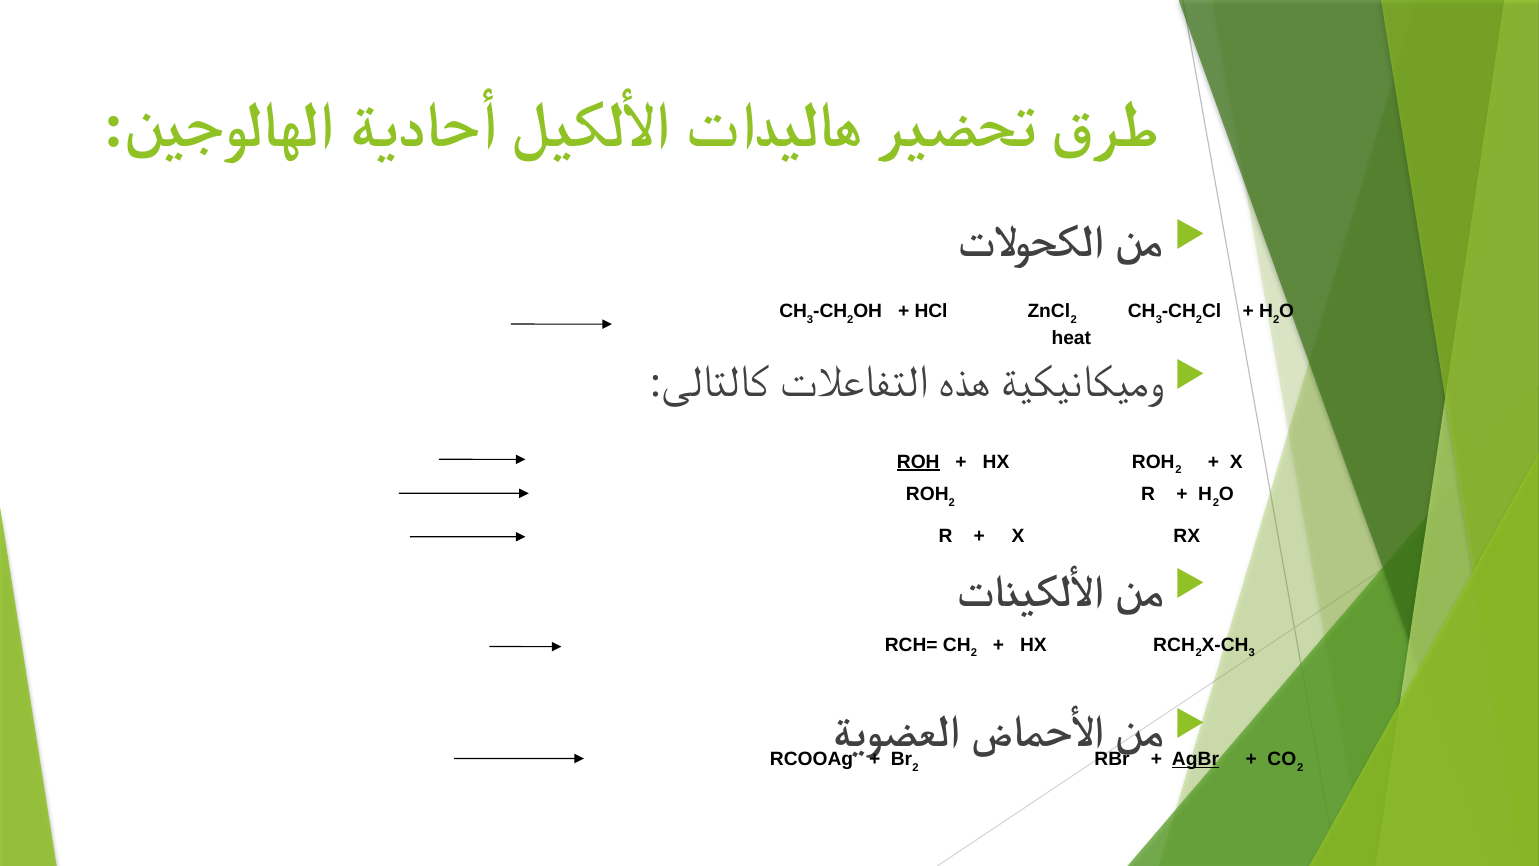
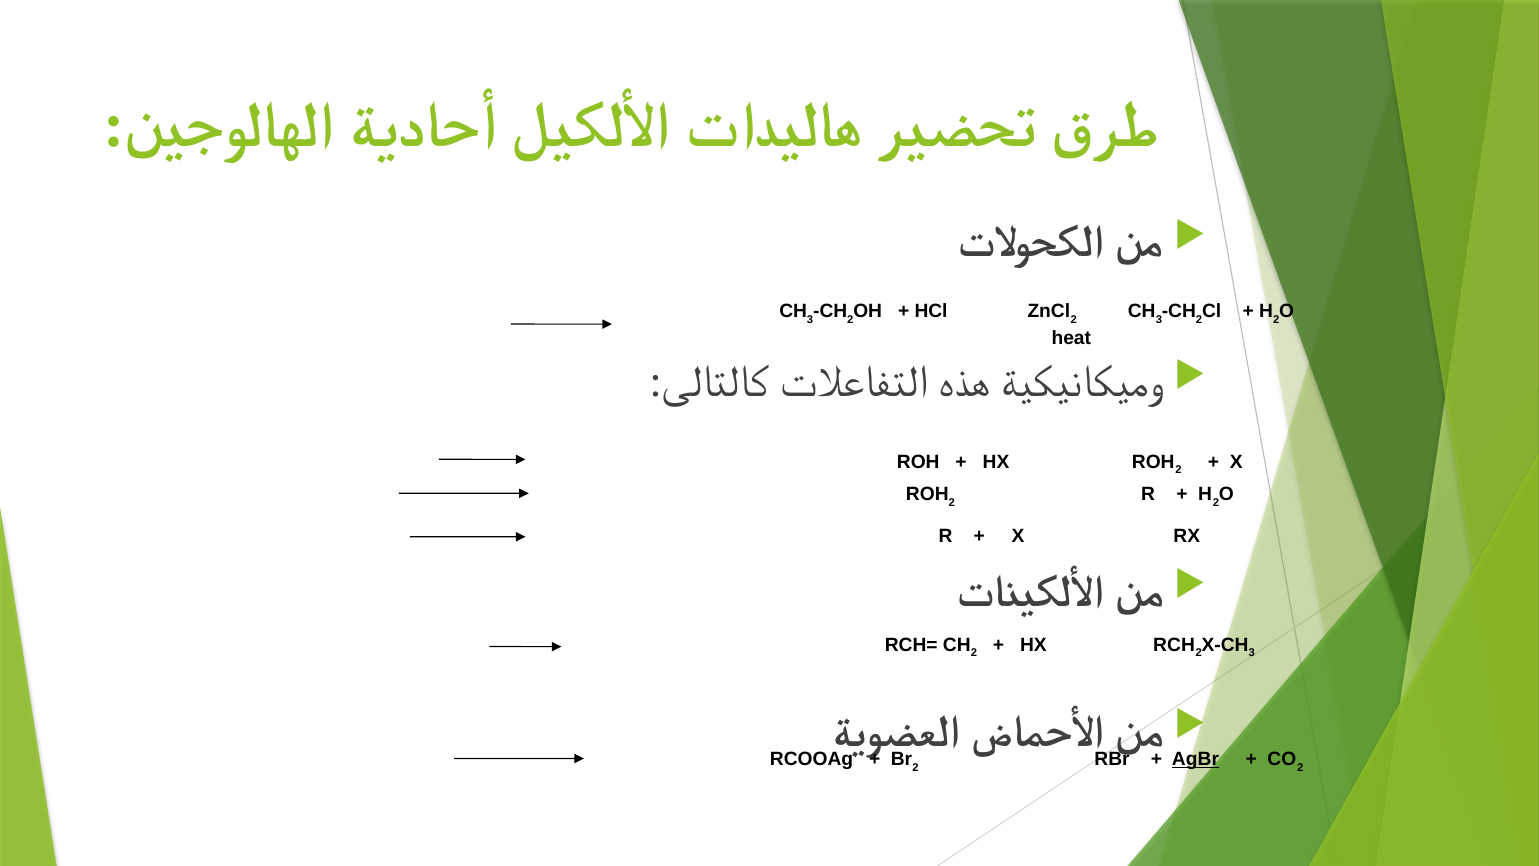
ROH at (918, 462) underline: present -> none
